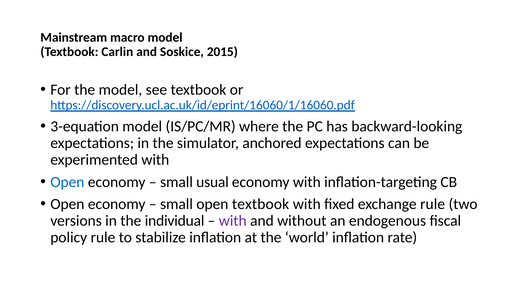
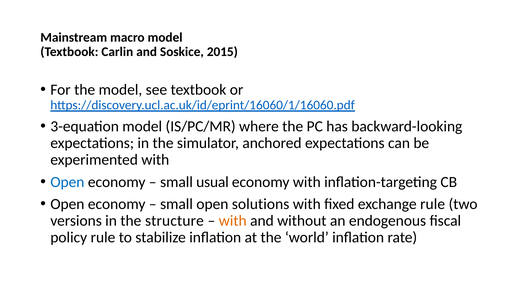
open textbook: textbook -> solutions
individual: individual -> structure
with at (233, 221) colour: purple -> orange
